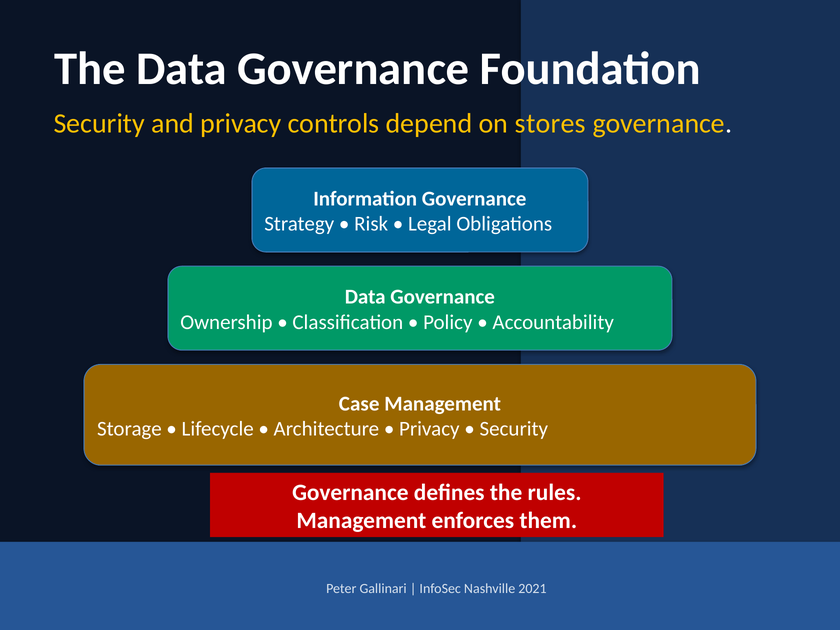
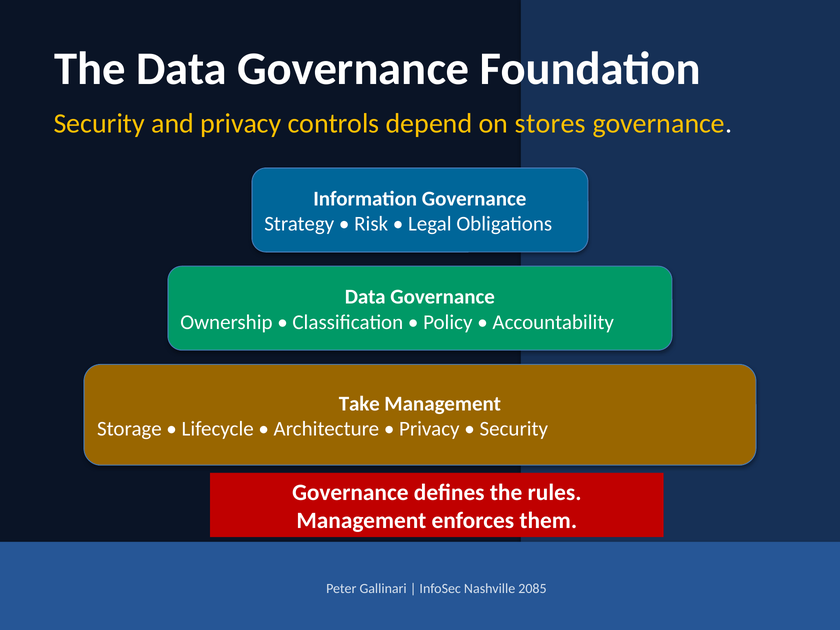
Case: Case -> Take
2021: 2021 -> 2085
